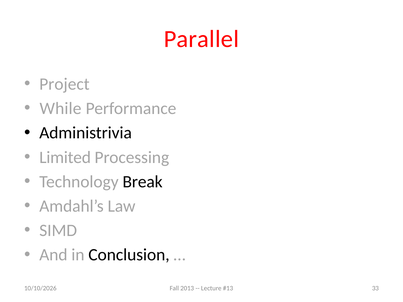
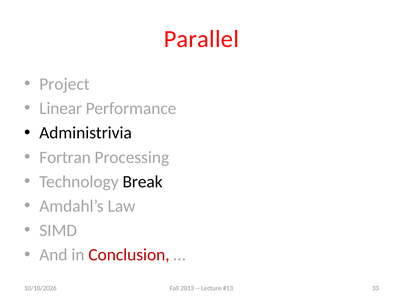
While: While -> Linear
Limited: Limited -> Fortran
Conclusion colour: black -> red
